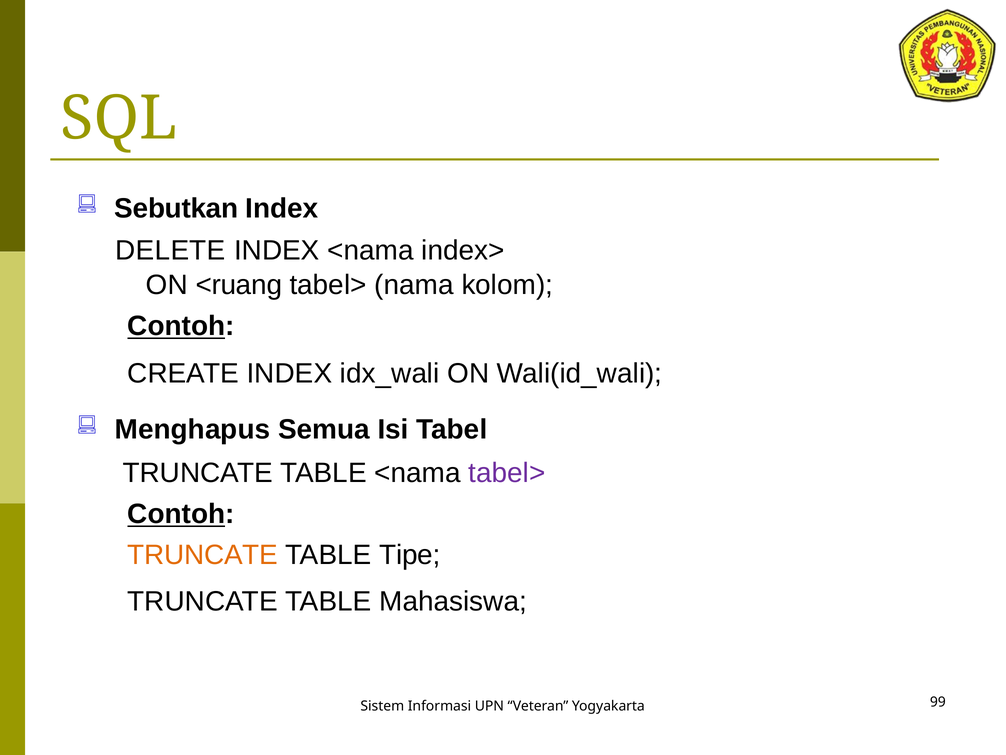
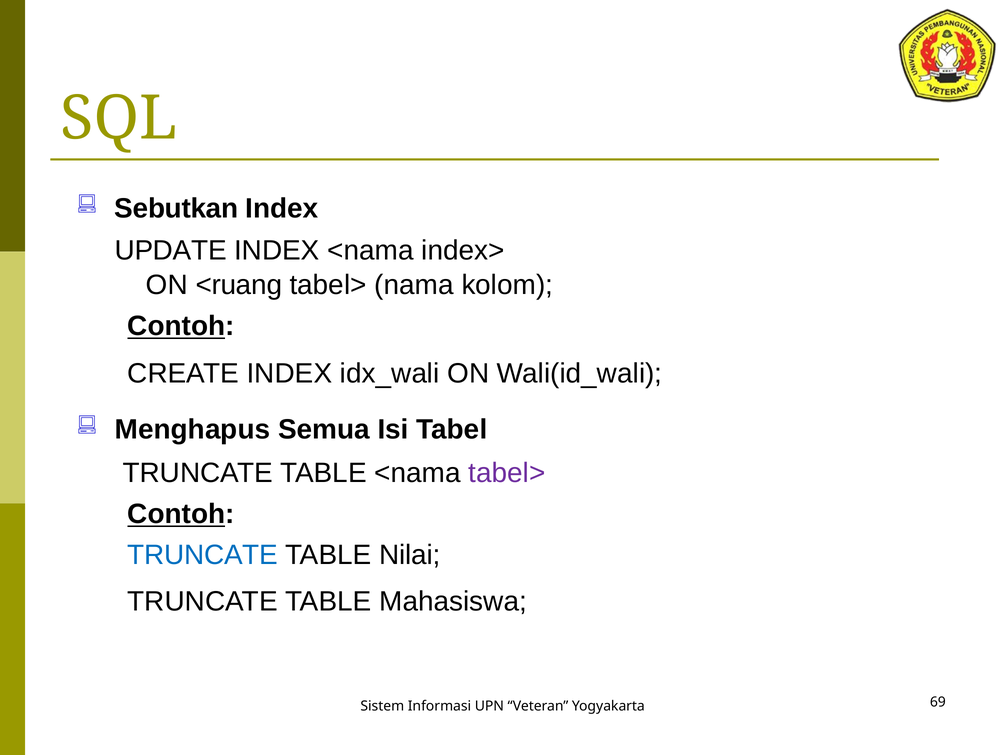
DELETE: DELETE -> UPDATE
TRUNCATE at (203, 555) colour: orange -> blue
Tipe: Tipe -> Nilai
99: 99 -> 69
